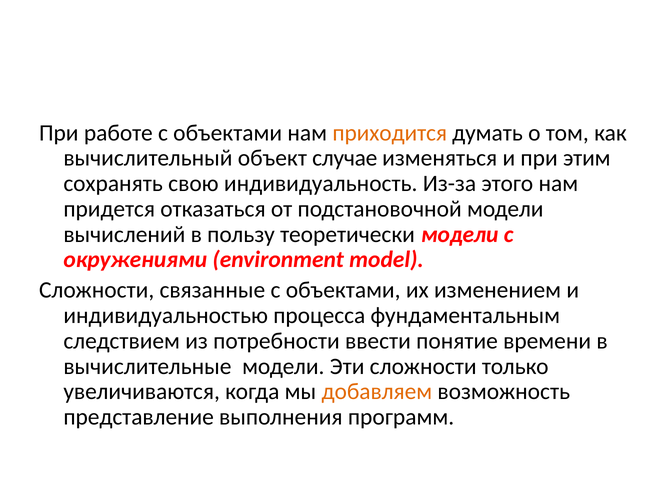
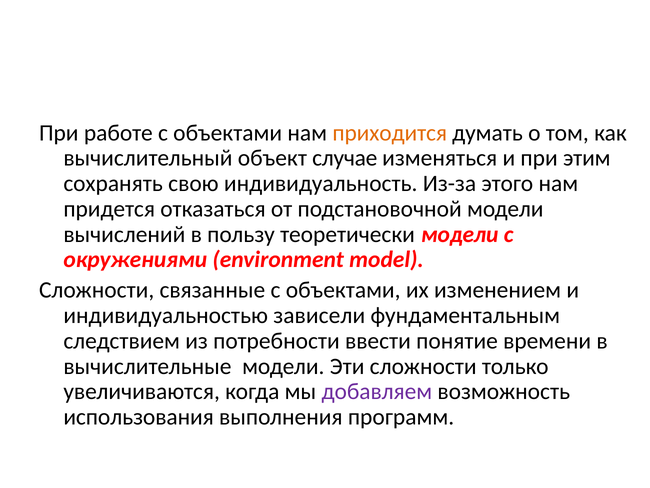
процесса: процесса -> зависели
добавляем colour: orange -> purple
представление: представление -> использования
